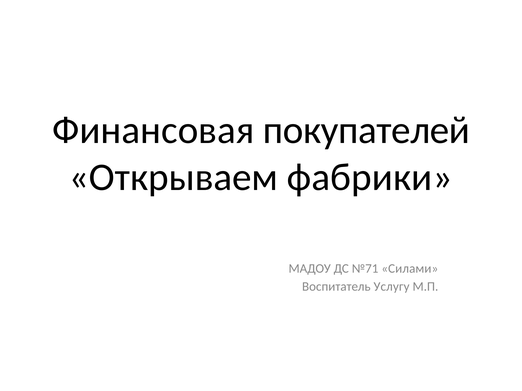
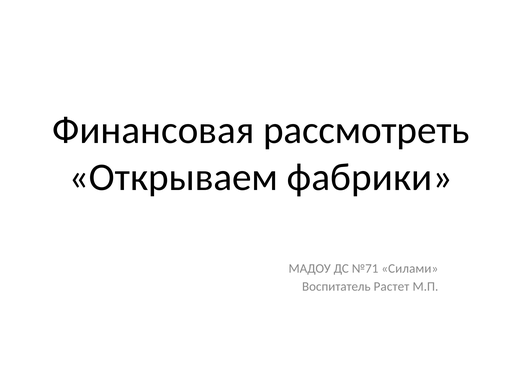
покупателей: покупателей -> рассмотреть
Услугу: Услугу -> Растет
